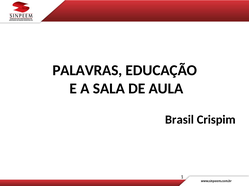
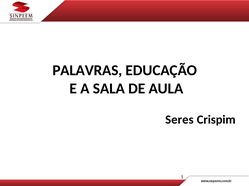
Brasil: Brasil -> Seres
